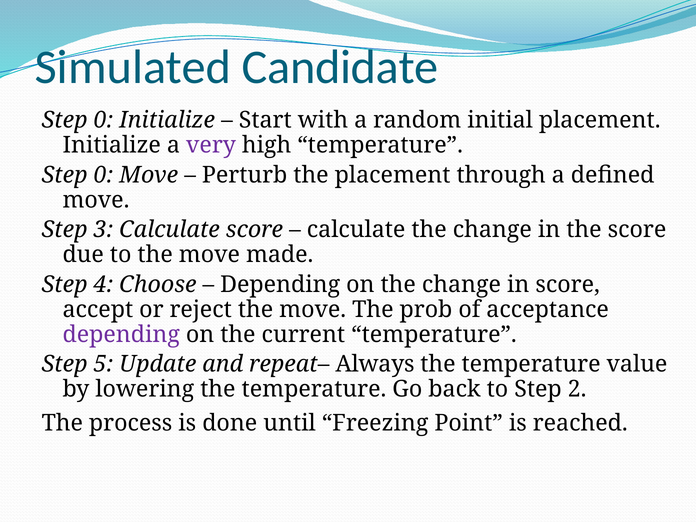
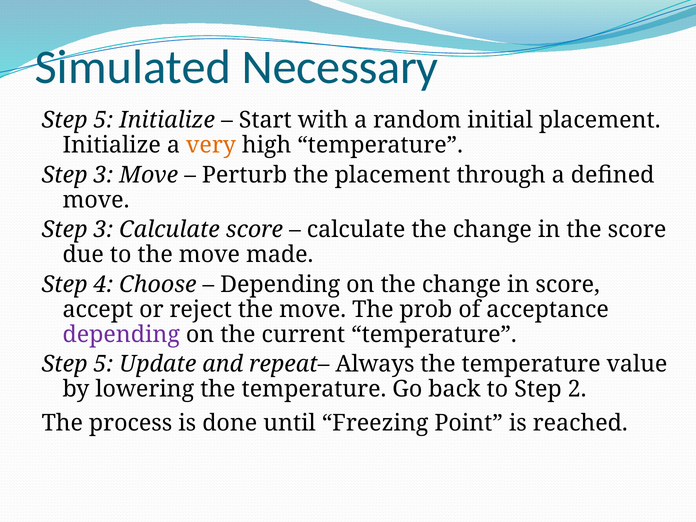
Candidate: Candidate -> Necessary
0 at (103, 120): 0 -> 5
very colour: purple -> orange
0 at (103, 175): 0 -> 3
